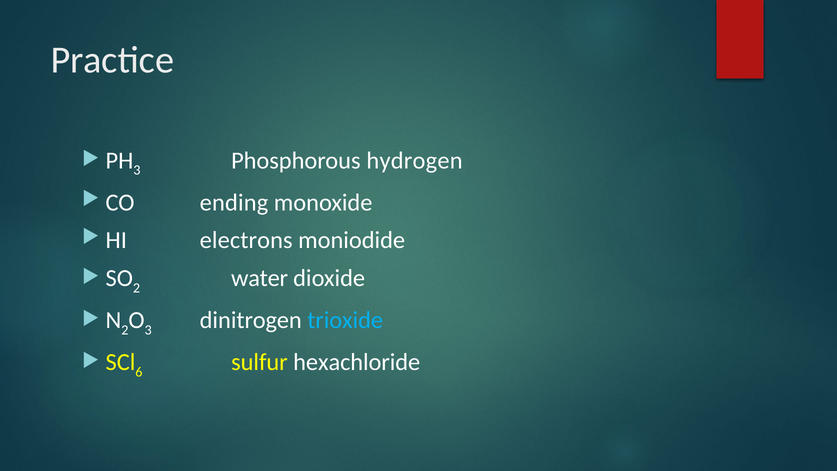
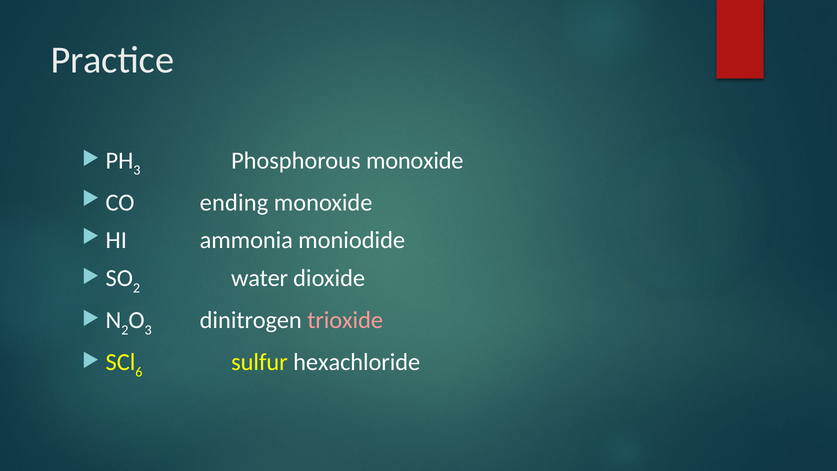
Phosphorous hydrogen: hydrogen -> monoxide
electrons: electrons -> ammonia
trioxide colour: light blue -> pink
